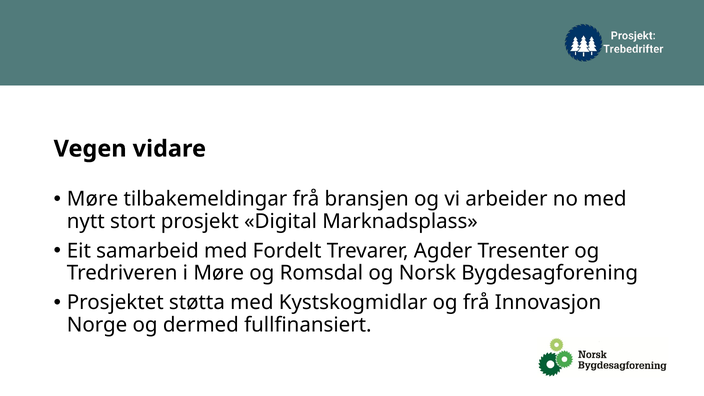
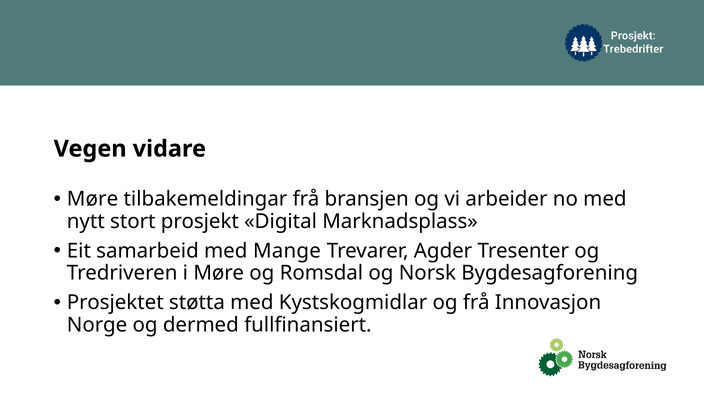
Fordelt: Fordelt -> Mange
